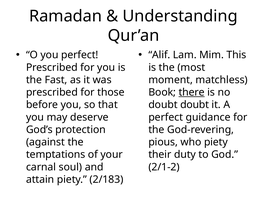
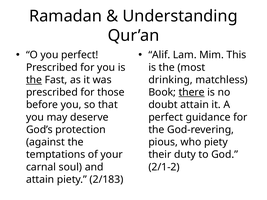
the at (34, 80) underline: none -> present
moment: moment -> drinking
doubt doubt: doubt -> attain
